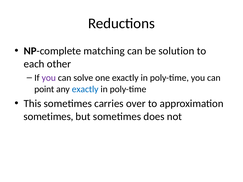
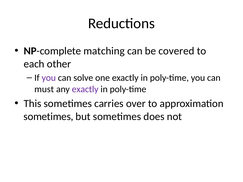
solution: solution -> covered
point: point -> must
exactly at (85, 89) colour: blue -> purple
